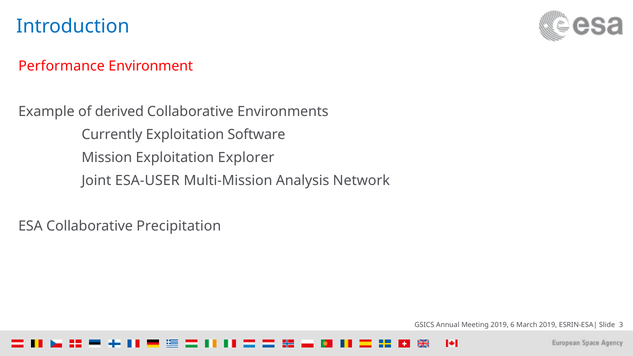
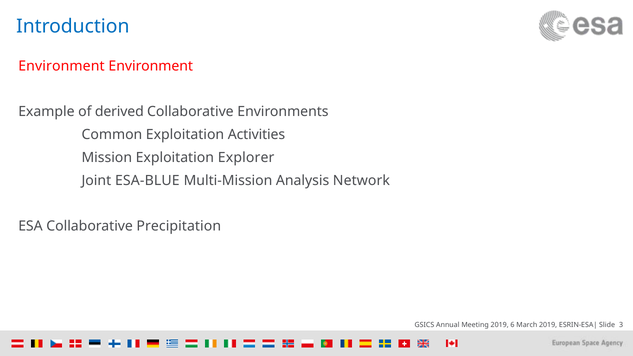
Performance at (62, 66): Performance -> Environment
Currently: Currently -> Common
Software: Software -> Activities
ESA-USER: ESA-USER -> ESA-BLUE
